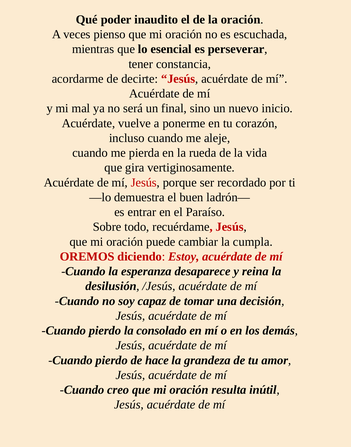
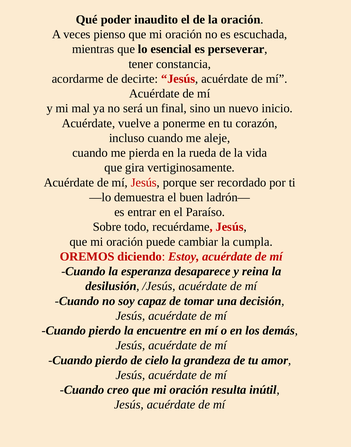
consolado: consolado -> encuentre
hace: hace -> cielo
